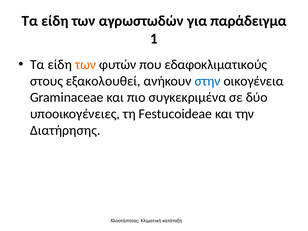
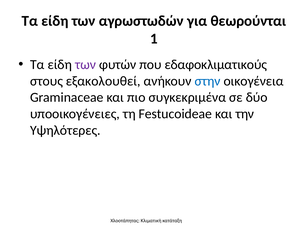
παράδειγμα: παράδειγμα -> θεωρούνται
των at (86, 65) colour: orange -> purple
Διατήρησης: Διατήρησης -> Υψηλότερες
